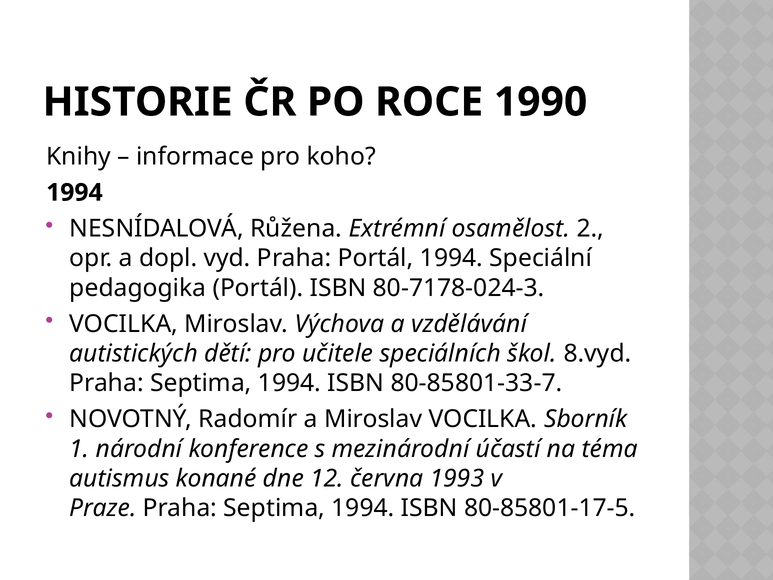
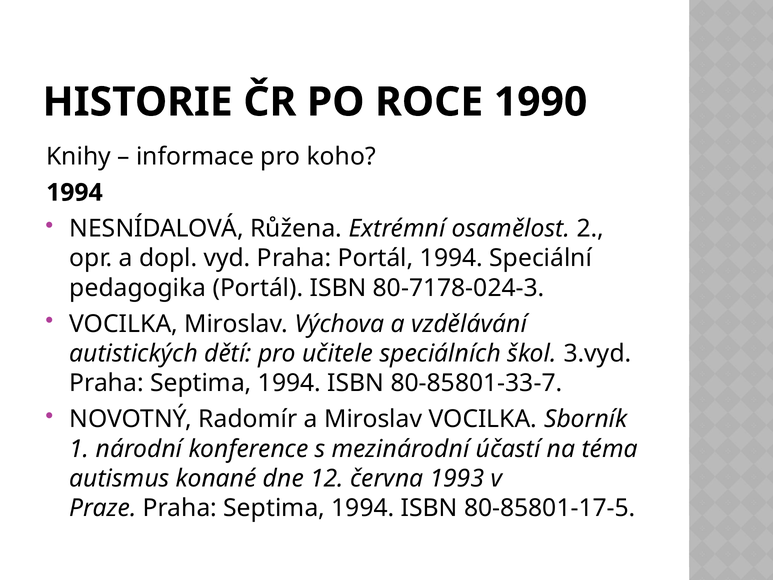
8.vyd: 8.vyd -> 3.vyd
